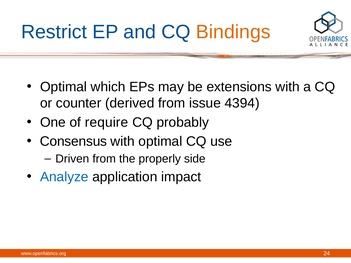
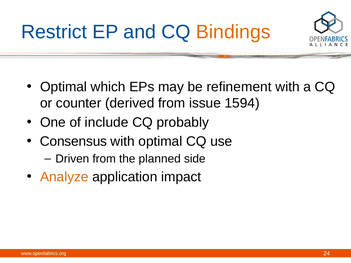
extensions: extensions -> refinement
4394: 4394 -> 1594
require: require -> include
properly: properly -> planned
Analyze colour: blue -> orange
